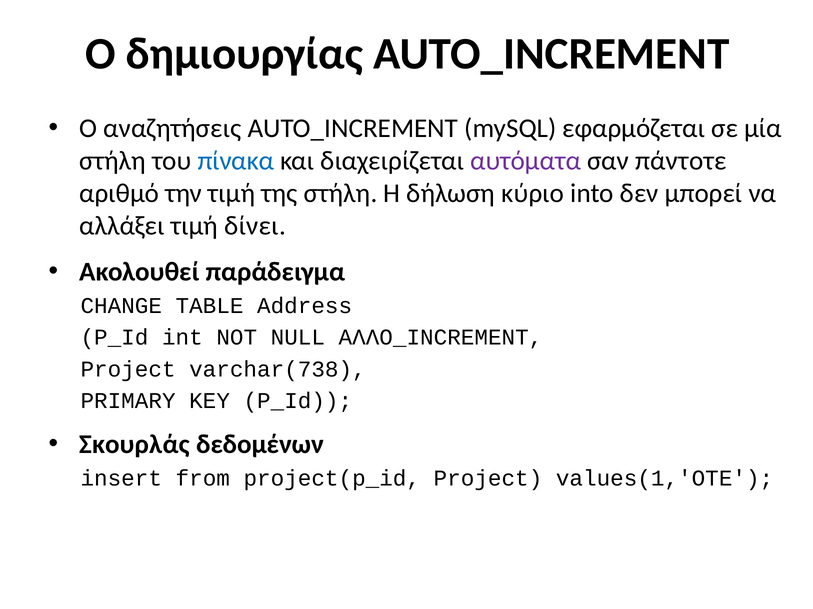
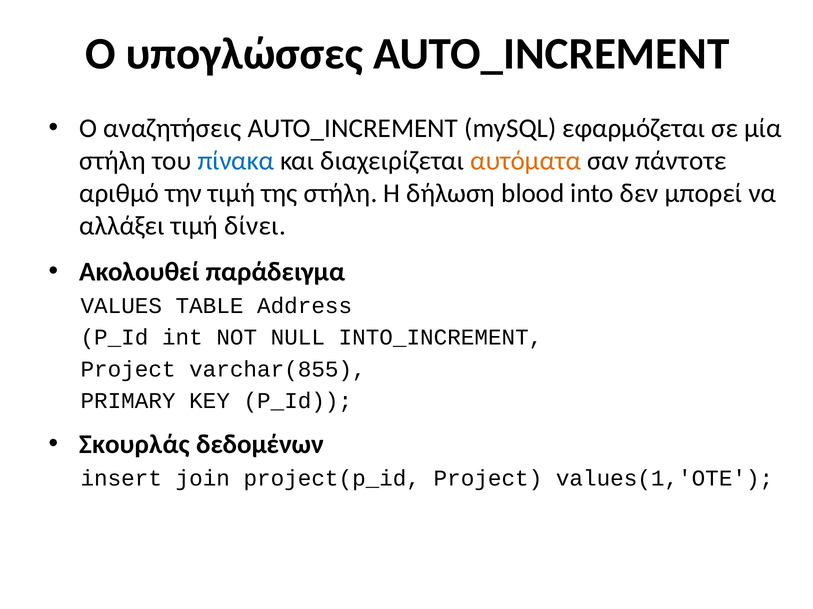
δημιουργίας: δημιουργίας -> υπογλώσσες
αυτόματα colour: purple -> orange
κύριο: κύριο -> blood
CHANGE: CHANGE -> VALUES
ΑΛΛΟ_INCREMENT: ΑΛΛΟ_INCREMENT -> INTO_INCREMENT
varchar(738: varchar(738 -> varchar(855
from: from -> join
